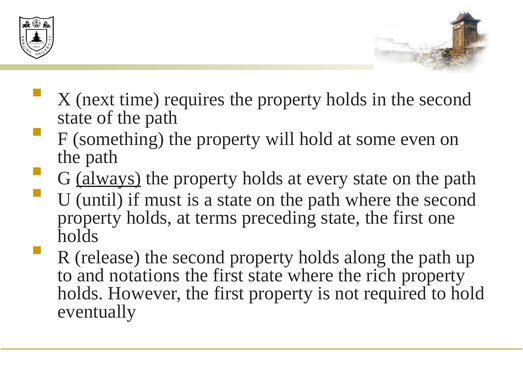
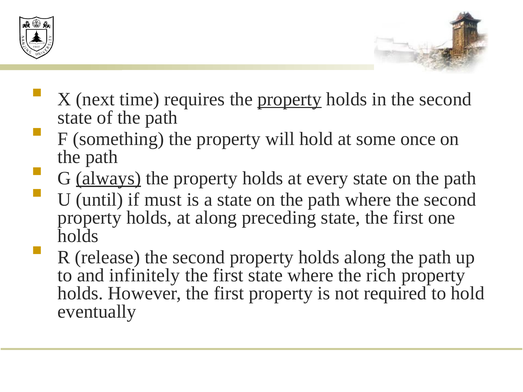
property at (290, 99) underline: none -> present
even: even -> once
at terms: terms -> along
notations: notations -> infinitely
